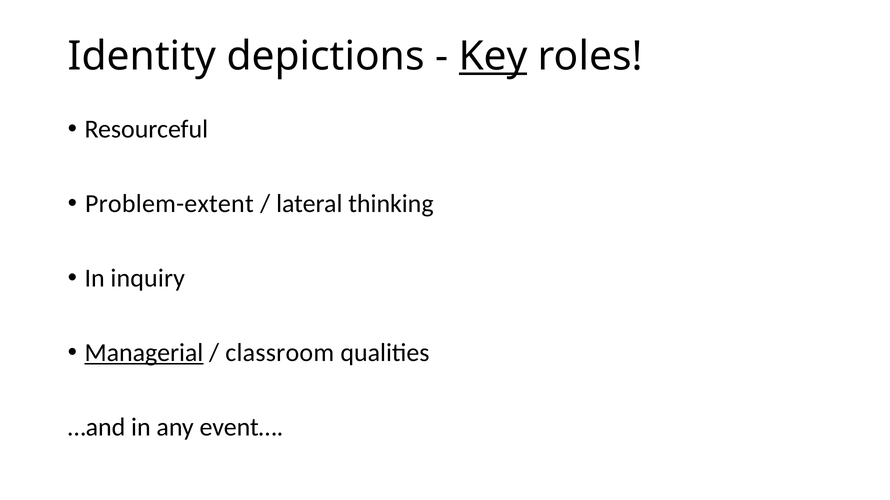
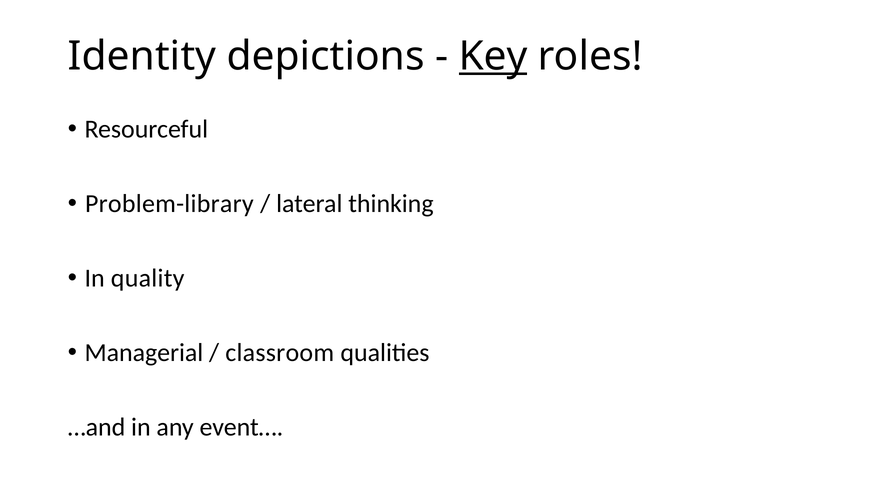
Problem-extent: Problem-extent -> Problem-library
inquiry: inquiry -> quality
Managerial underline: present -> none
